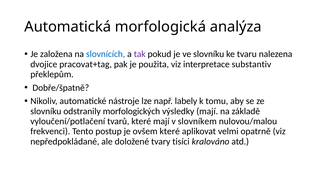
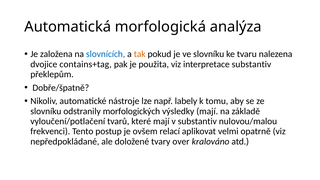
tak colour: purple -> orange
pracovat+tag: pracovat+tag -> contains+tag
v slovníkem: slovníkem -> substantiv
ovšem které: které -> relací
tisíci: tisíci -> over
